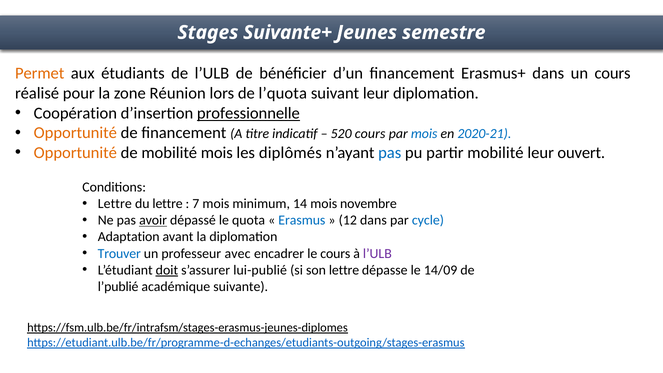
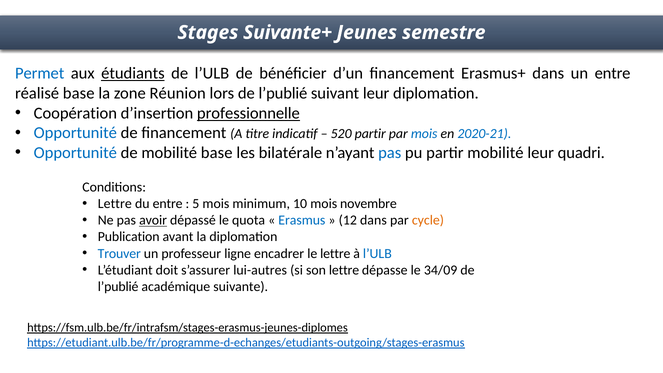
Permet colour: orange -> blue
étudiants underline: none -> present
un cours: cours -> entre
réalisé pour: pour -> base
lors de l’quota: l’quota -> l’publié
Opportunité at (75, 133) colour: orange -> blue
520 cours: cours -> partir
Opportunité at (75, 153) colour: orange -> blue
mobilité mois: mois -> base
diplômés: diplômés -> bilatérale
ouvert: ouvert -> quadri
du lettre: lettre -> entre
7: 7 -> 5
14: 14 -> 10
cycle colour: blue -> orange
Adaptation: Adaptation -> Publication
avec: avec -> ligne
le cours: cours -> lettre
l’ULB at (377, 253) colour: purple -> blue
doit underline: present -> none
lui-publié: lui-publié -> lui-autres
14/09: 14/09 -> 34/09
